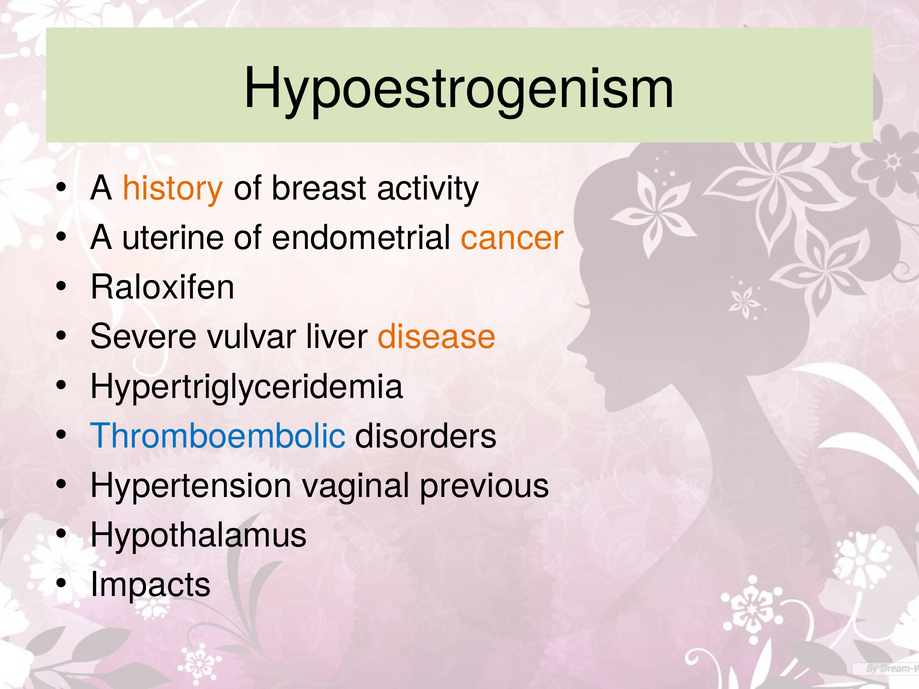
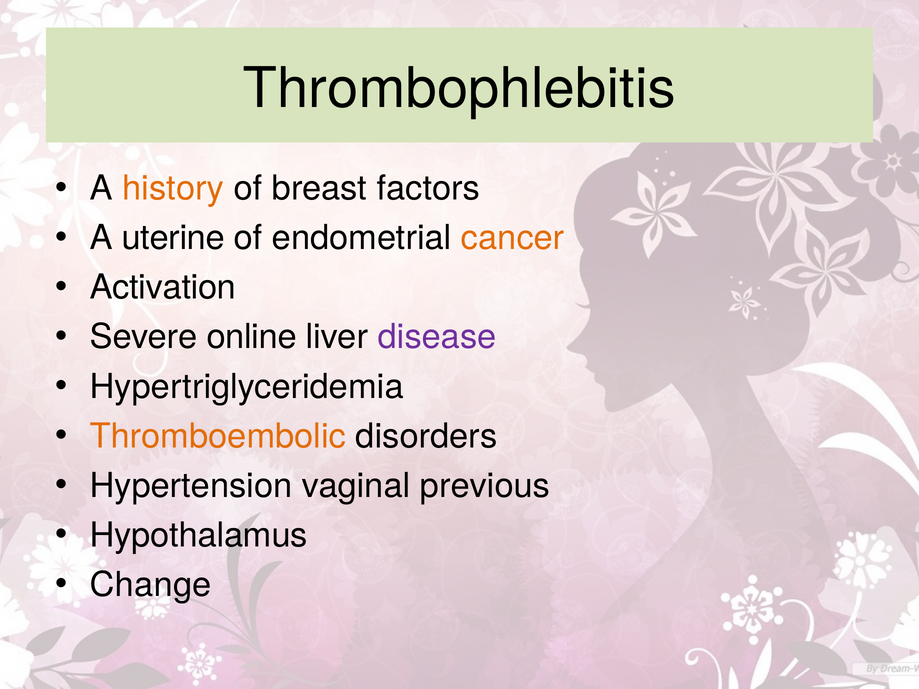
Hypoestrogenism: Hypoestrogenism -> Thrombophlebitis
activity: activity -> factors
Raloxifen: Raloxifen -> Activation
vulvar: vulvar -> online
disease colour: orange -> purple
Thromboembolic colour: blue -> orange
Impacts: Impacts -> Change
